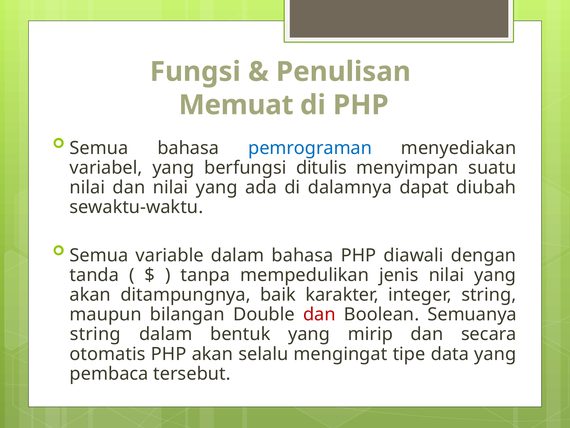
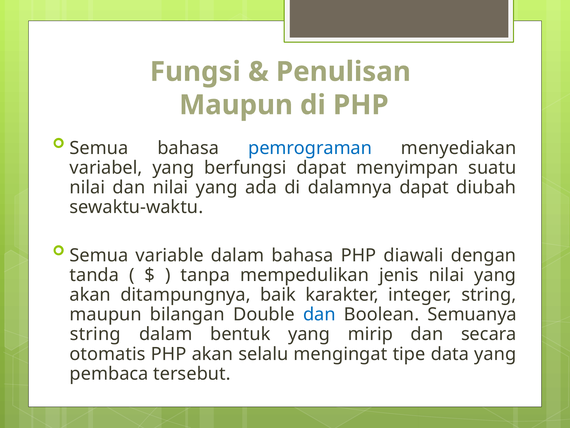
Memuat at (236, 105): Memuat -> Maupun
berfungsi ditulis: ditulis -> dapat
dan at (319, 314) colour: red -> blue
